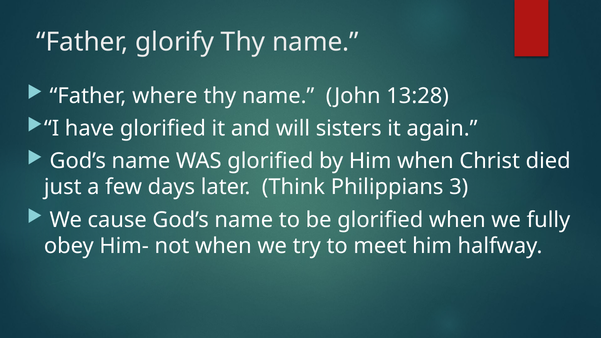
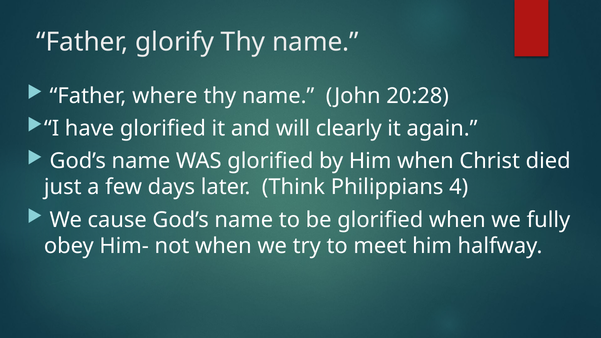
13:28: 13:28 -> 20:28
sisters: sisters -> clearly
3: 3 -> 4
